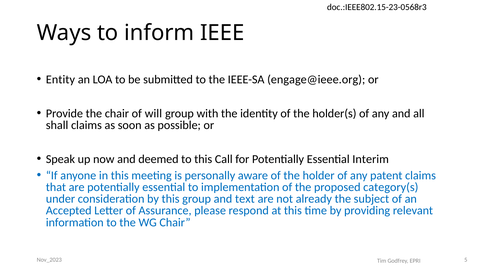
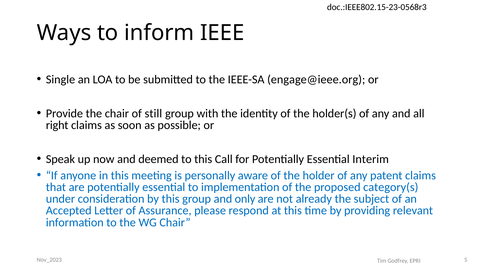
Entity: Entity -> Single
will: will -> still
shall: shall -> right
text: text -> only
